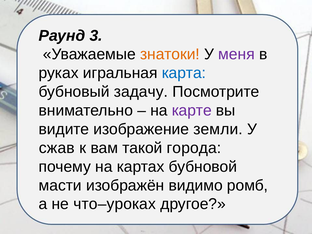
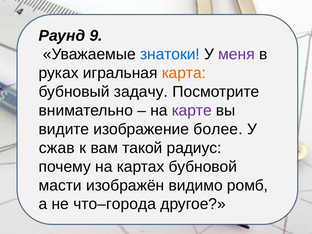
3: 3 -> 9
знатоки colour: orange -> blue
карта colour: blue -> orange
земли: земли -> более
города: города -> радиус
что–уроках: что–уроках -> что–города
